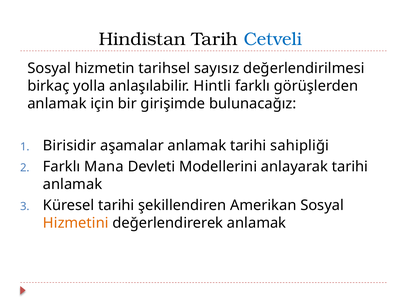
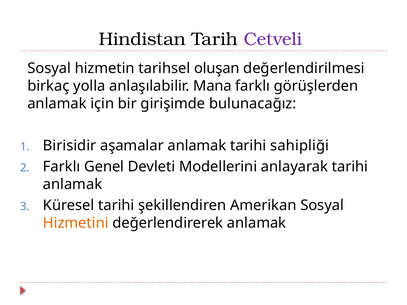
Cetveli colour: blue -> purple
sayısız: sayısız -> oluşan
Hintli: Hintli -> Mana
Mana: Mana -> Genel
